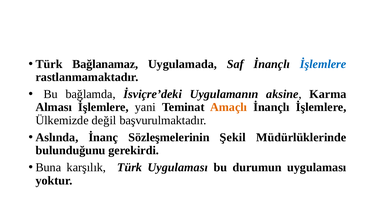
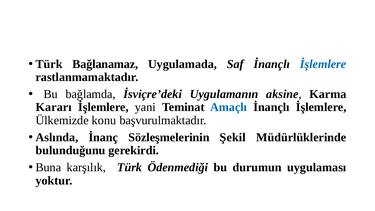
Alması: Alması -> Kararı
Amaçlı colour: orange -> blue
değil: değil -> konu
Türk Uygulaması: Uygulaması -> Ödenmediği
